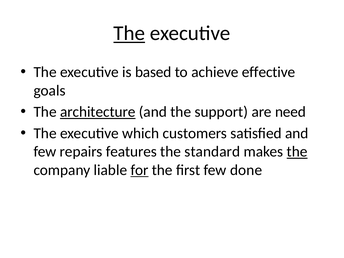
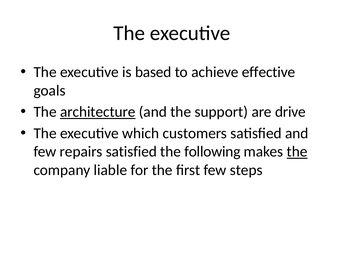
The at (129, 33) underline: present -> none
need: need -> drive
repairs features: features -> satisfied
standard: standard -> following
for underline: present -> none
done: done -> steps
